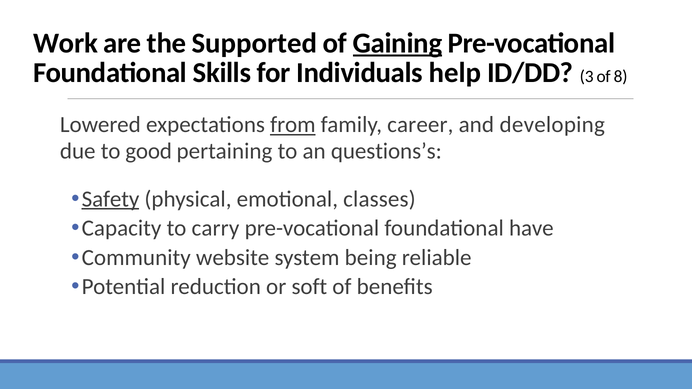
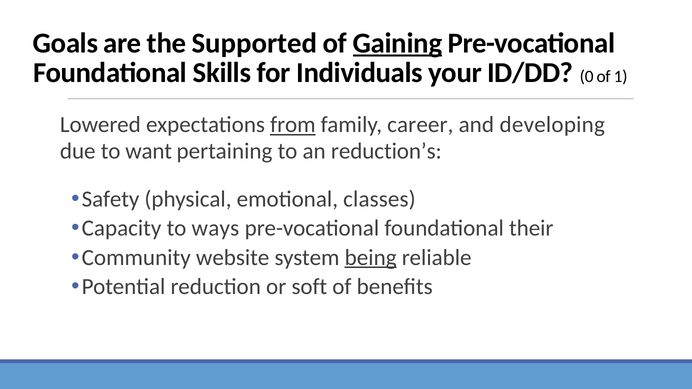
Work: Work -> Goals
help: help -> your
3: 3 -> 0
8: 8 -> 1
good: good -> want
questions’s: questions’s -> reduction’s
Safety underline: present -> none
carry: carry -> ways
have: have -> their
being underline: none -> present
